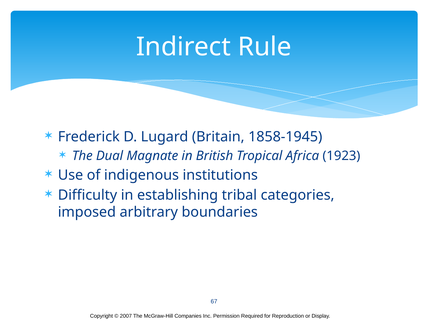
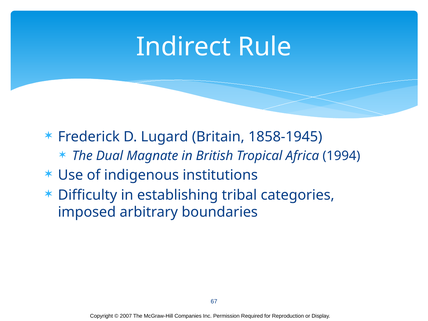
1923: 1923 -> 1994
